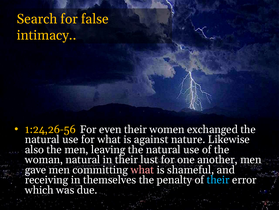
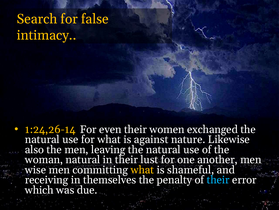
1:24,26-56: 1:24,26-56 -> 1:24,26-14
gave: gave -> wise
what at (142, 169) colour: pink -> yellow
